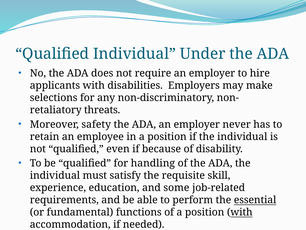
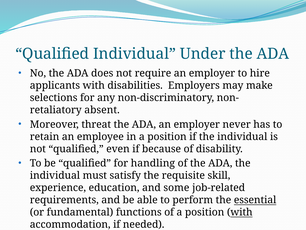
threats: threats -> absent
safety: safety -> threat
